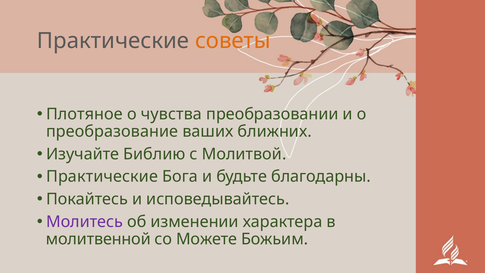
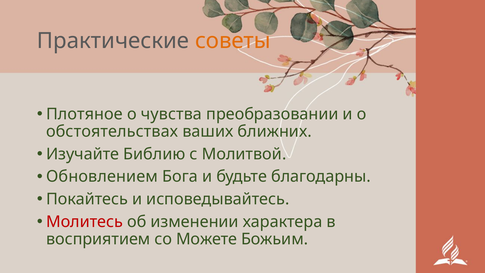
преобразование: преобразование -> обстоятельствах
Практические at (102, 176): Практические -> Обновлением
Молитесь colour: purple -> red
молитвенной: молитвенной -> восприятием
